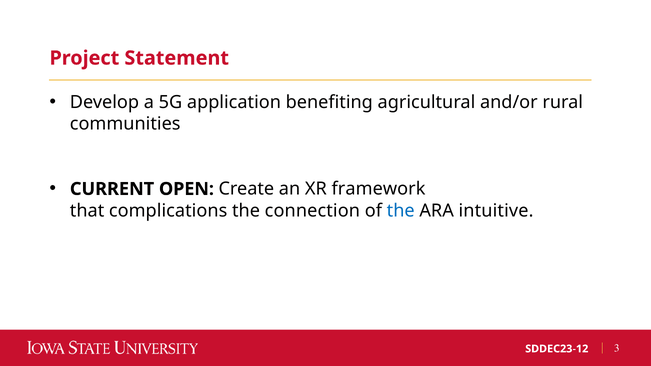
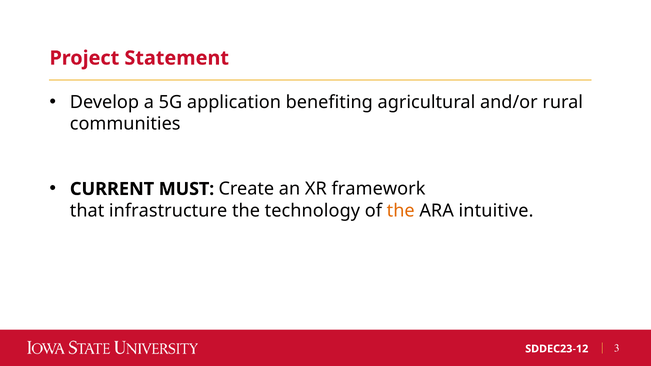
OPEN: OPEN -> MUST
complications: complications -> infrastructure
connection: connection -> technology
the at (401, 211) colour: blue -> orange
